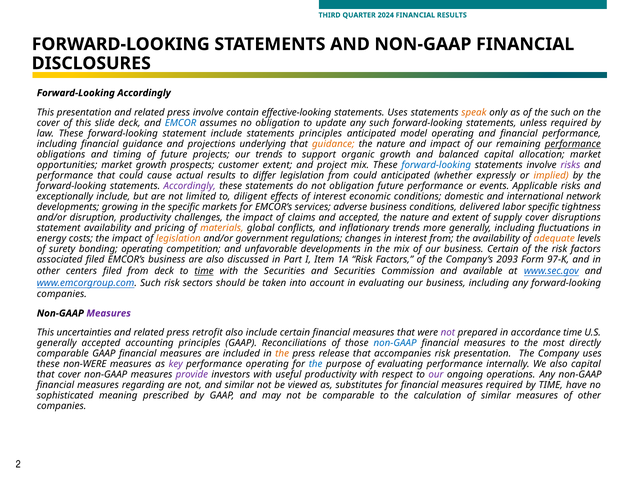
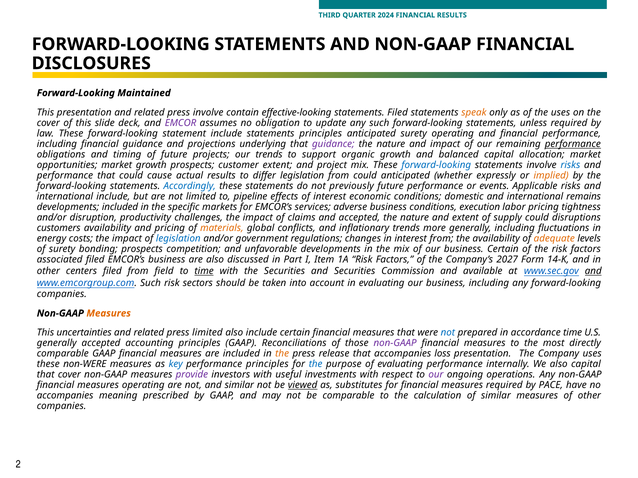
Forward-Looking Accordingly: Accordingly -> Maintained
statements Uses: Uses -> Filed
the such: such -> uses
EMCOR colour: blue -> purple
anticipated model: model -> surety
guidance at (333, 144) colour: orange -> purple
risks at (570, 165) colour: purple -> blue
Accordingly at (190, 186) colour: purple -> blue
not obligation: obligation -> previously
exceptionally at (65, 197): exceptionally -> international
diligent: diligent -> pipeline
network: network -> remains
developments growing: growing -> included
delivered: delivered -> execution
labor specific: specific -> pricing
supply cover: cover -> could
statement at (59, 228): statement -> customers
legislation at (178, 239) colour: orange -> blue
bonding operating: operating -> prospects
2093: 2093 -> 2027
97-K: 97-K -> 14-K
from deck: deck -> field
and at (593, 271) underline: none -> present
Measures at (109, 314) colour: purple -> orange
press retrofit: retrofit -> limited
not at (448, 333) colour: purple -> blue
non-GAAP at (395, 344) colour: blue -> purple
accompanies risk: risk -> loss
key colour: purple -> blue
performance operating: operating -> principles
useful productivity: productivity -> investments
measures regarding: regarding -> operating
viewed underline: none -> present
by TIME: TIME -> PACE
sophisticated at (65, 396): sophisticated -> accompanies
